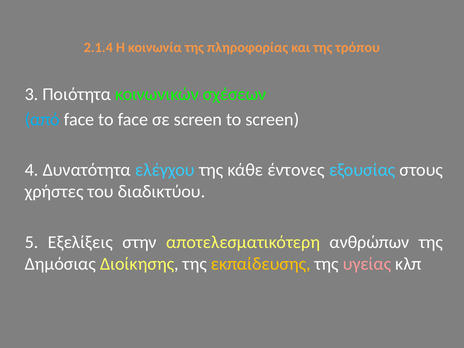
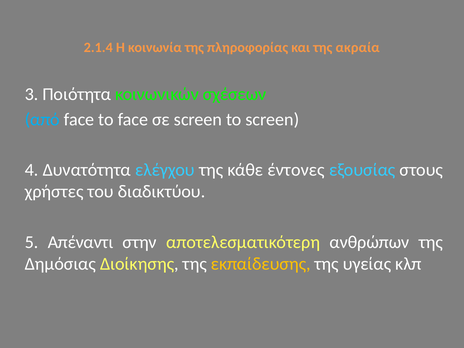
τρόπου: τρόπου -> ακραία
Εξελίξεις: Εξελίξεις -> Απέναντι
υγείας colour: pink -> white
